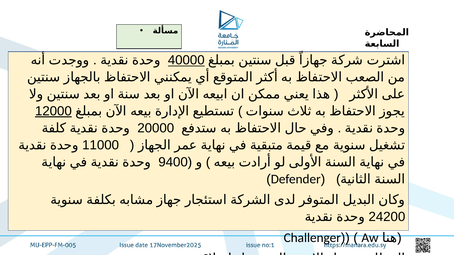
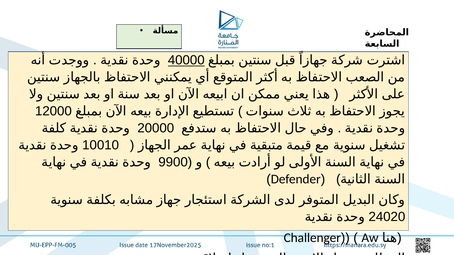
12000 underline: present -> none
11000: 11000 -> 10010
9400: 9400 -> 9900
24200: 24200 -> 24020
